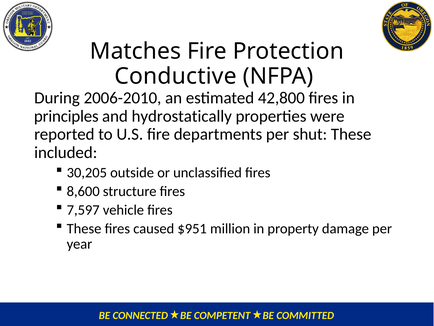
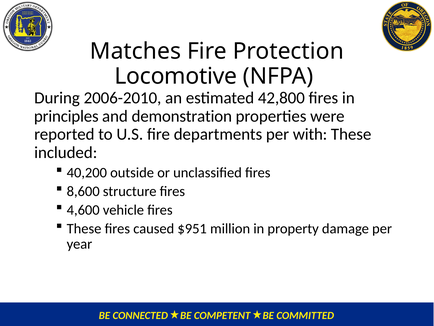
Conductive: Conductive -> Locomotive
hydrostatically: hydrostatically -> demonstration
shut: shut -> with
30,205: 30,205 -> 40,200
7,597: 7,597 -> 4,600
